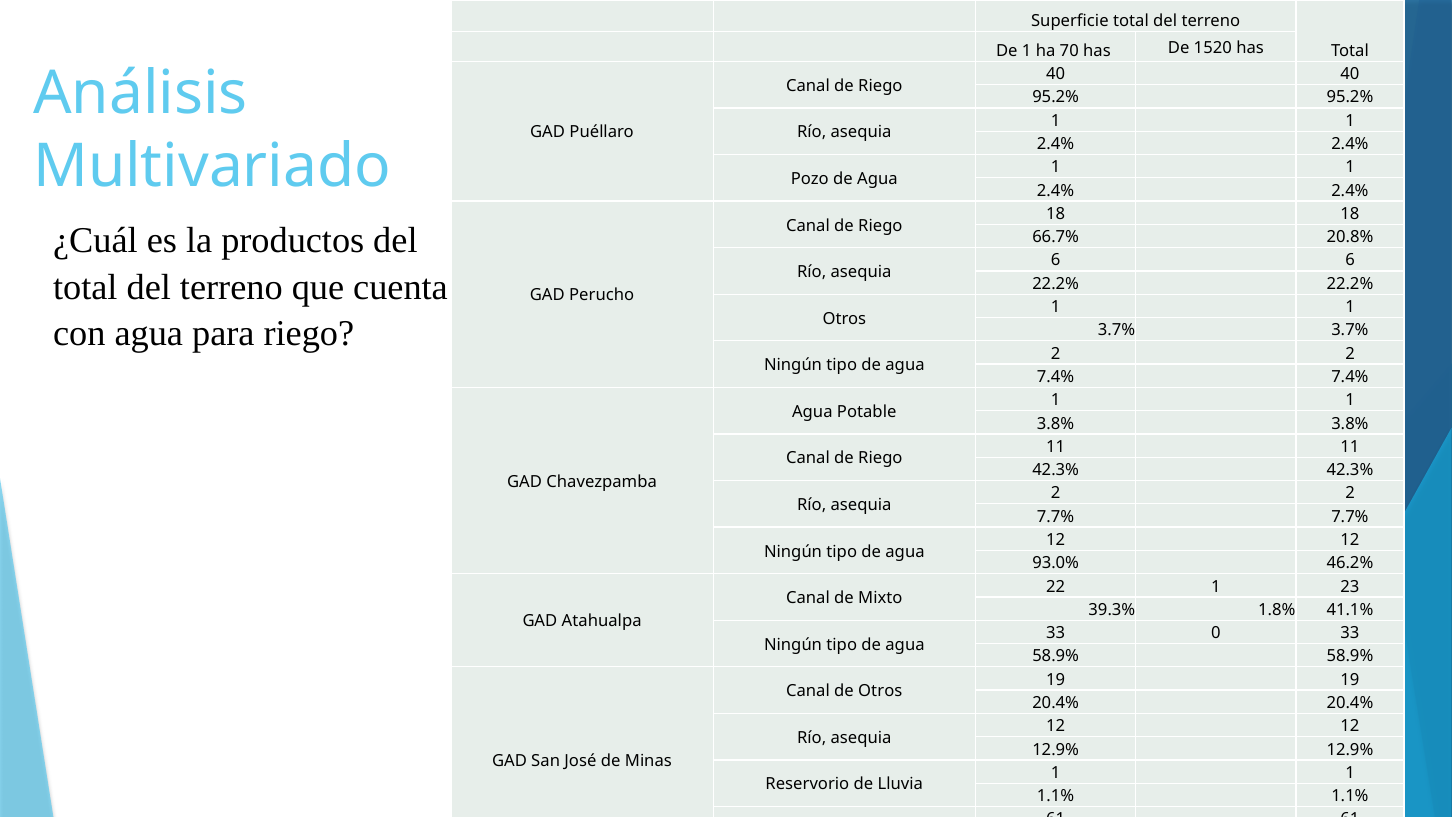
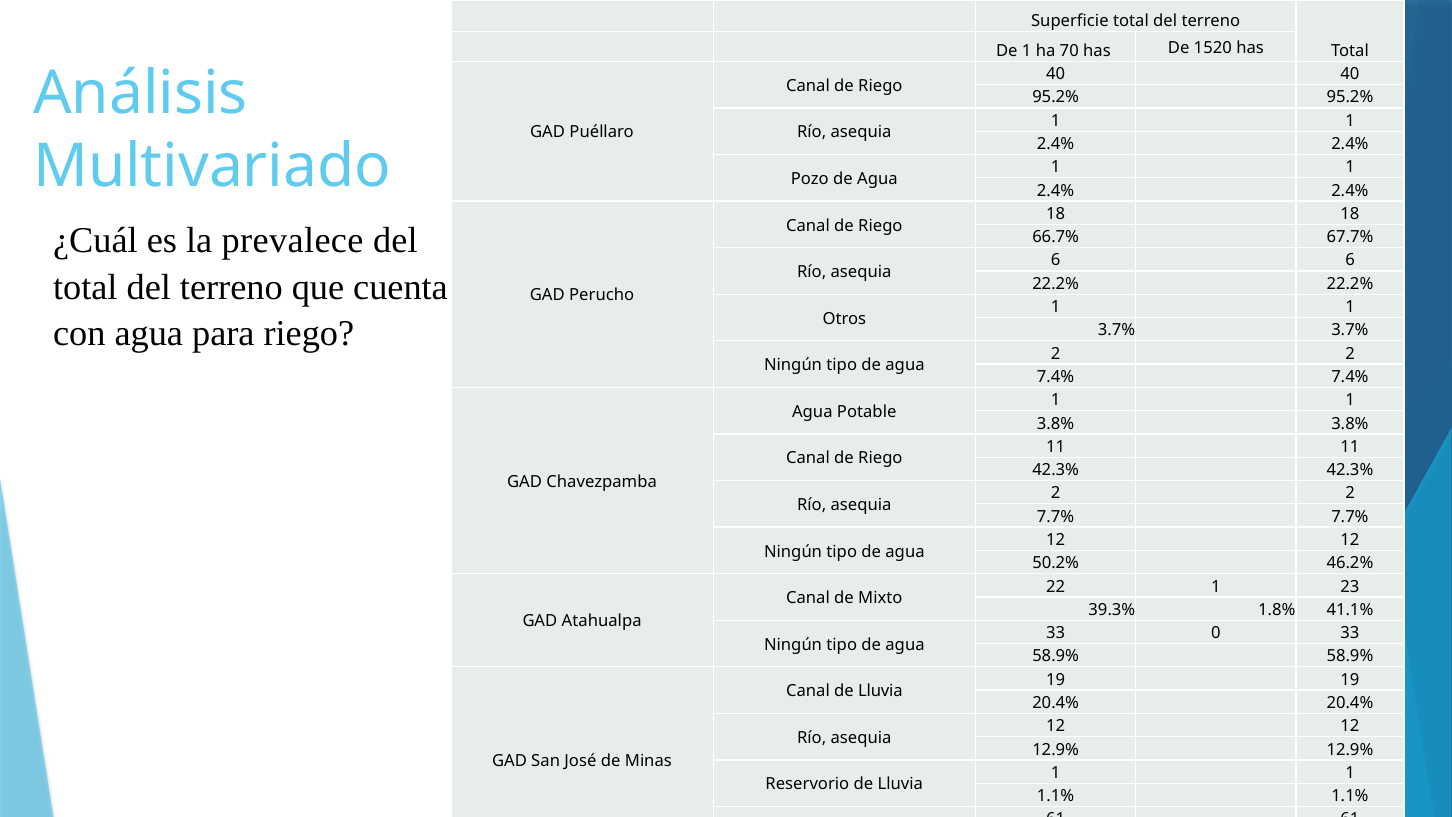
productos: productos -> prevalece
20.8%: 20.8% -> 67.7%
93.0%: 93.0% -> 50.2%
Canal de Otros: Otros -> Lluvia
